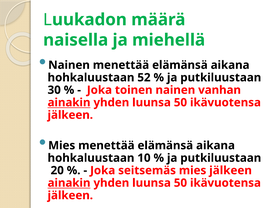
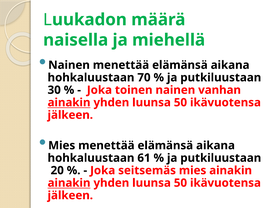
52: 52 -> 70
10: 10 -> 61
mies jälkeen: jälkeen -> ainakin
